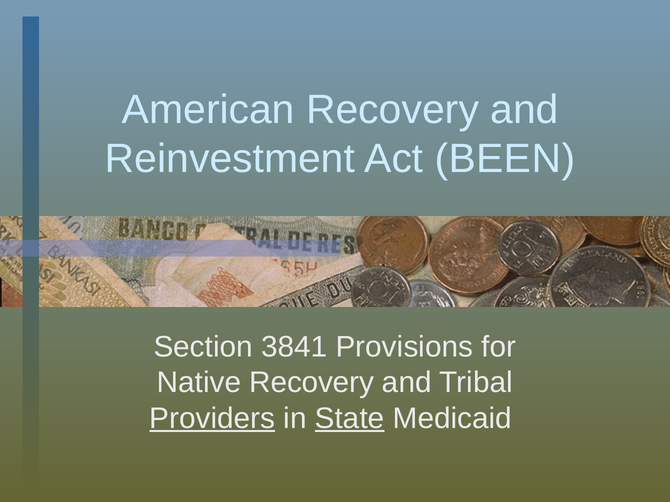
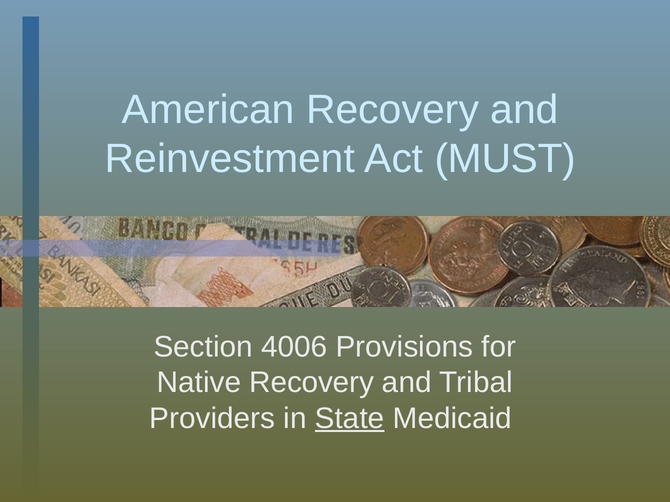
BEEN: BEEN -> MUST
3841: 3841 -> 4006
Providers underline: present -> none
